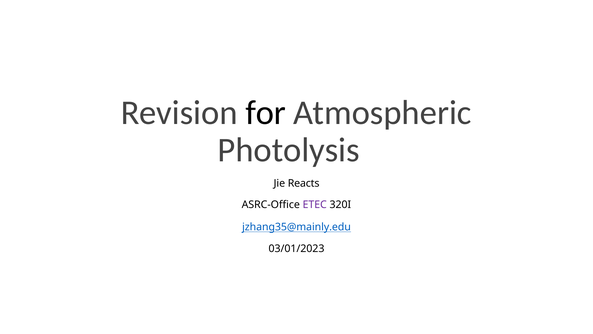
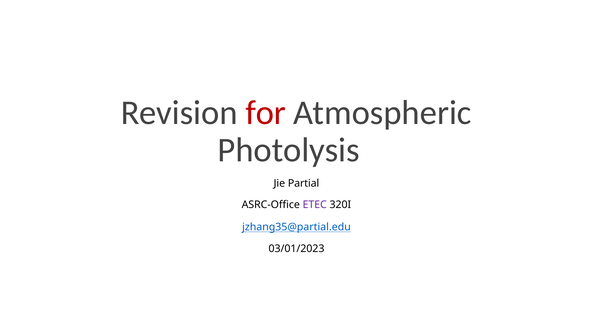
for colour: black -> red
Reacts: Reacts -> Partial
jzhang35@mainly.edu: jzhang35@mainly.edu -> jzhang35@partial.edu
